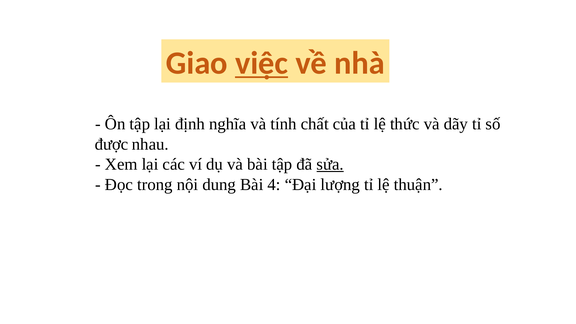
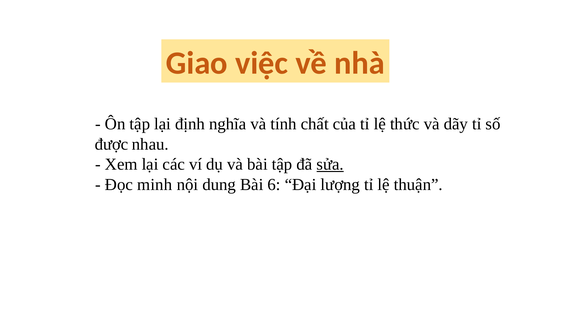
việc underline: present -> none
trong: trong -> minh
4: 4 -> 6
